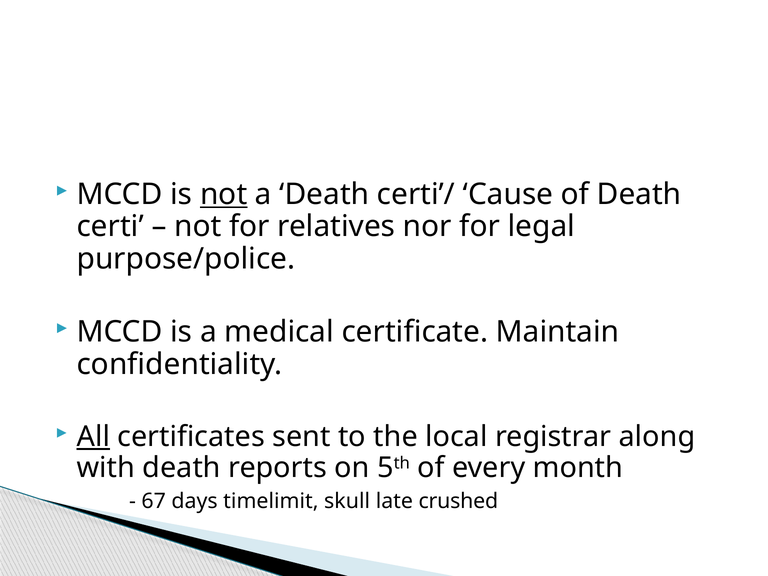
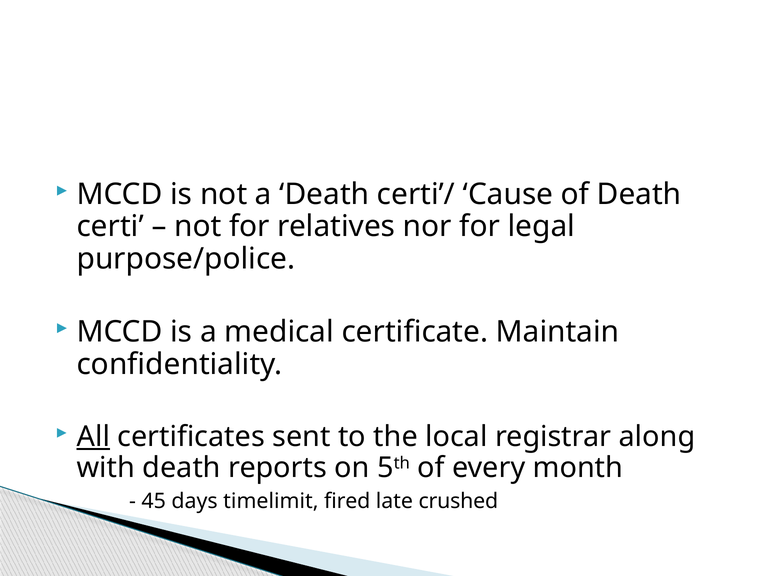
not at (224, 194) underline: present -> none
67: 67 -> 45
skull: skull -> fired
